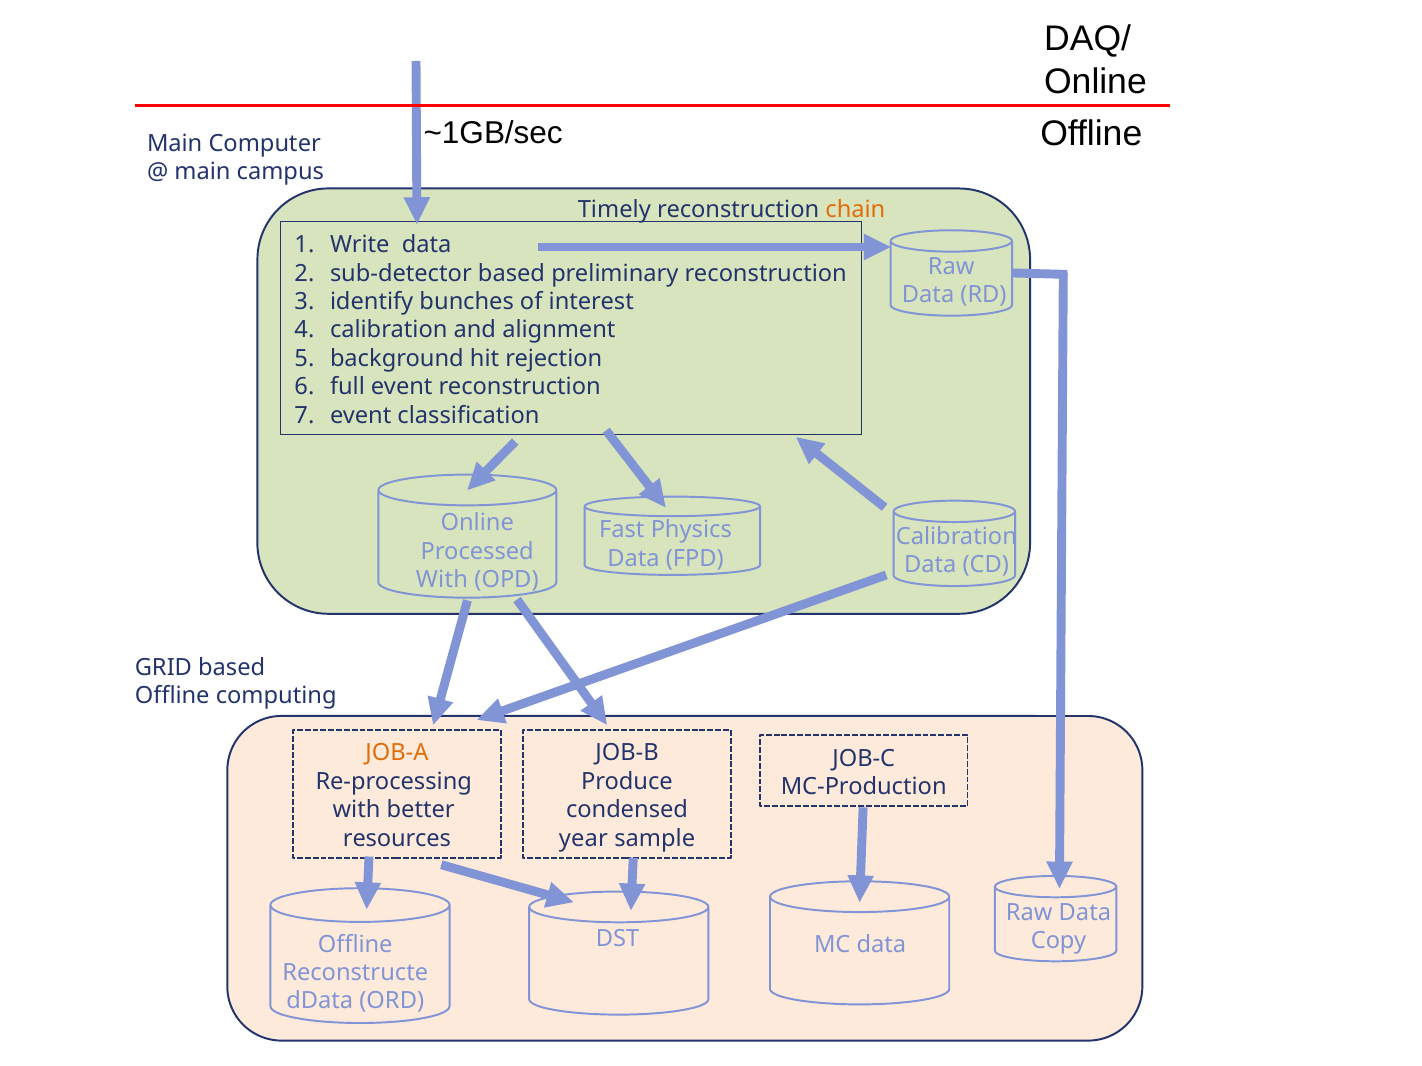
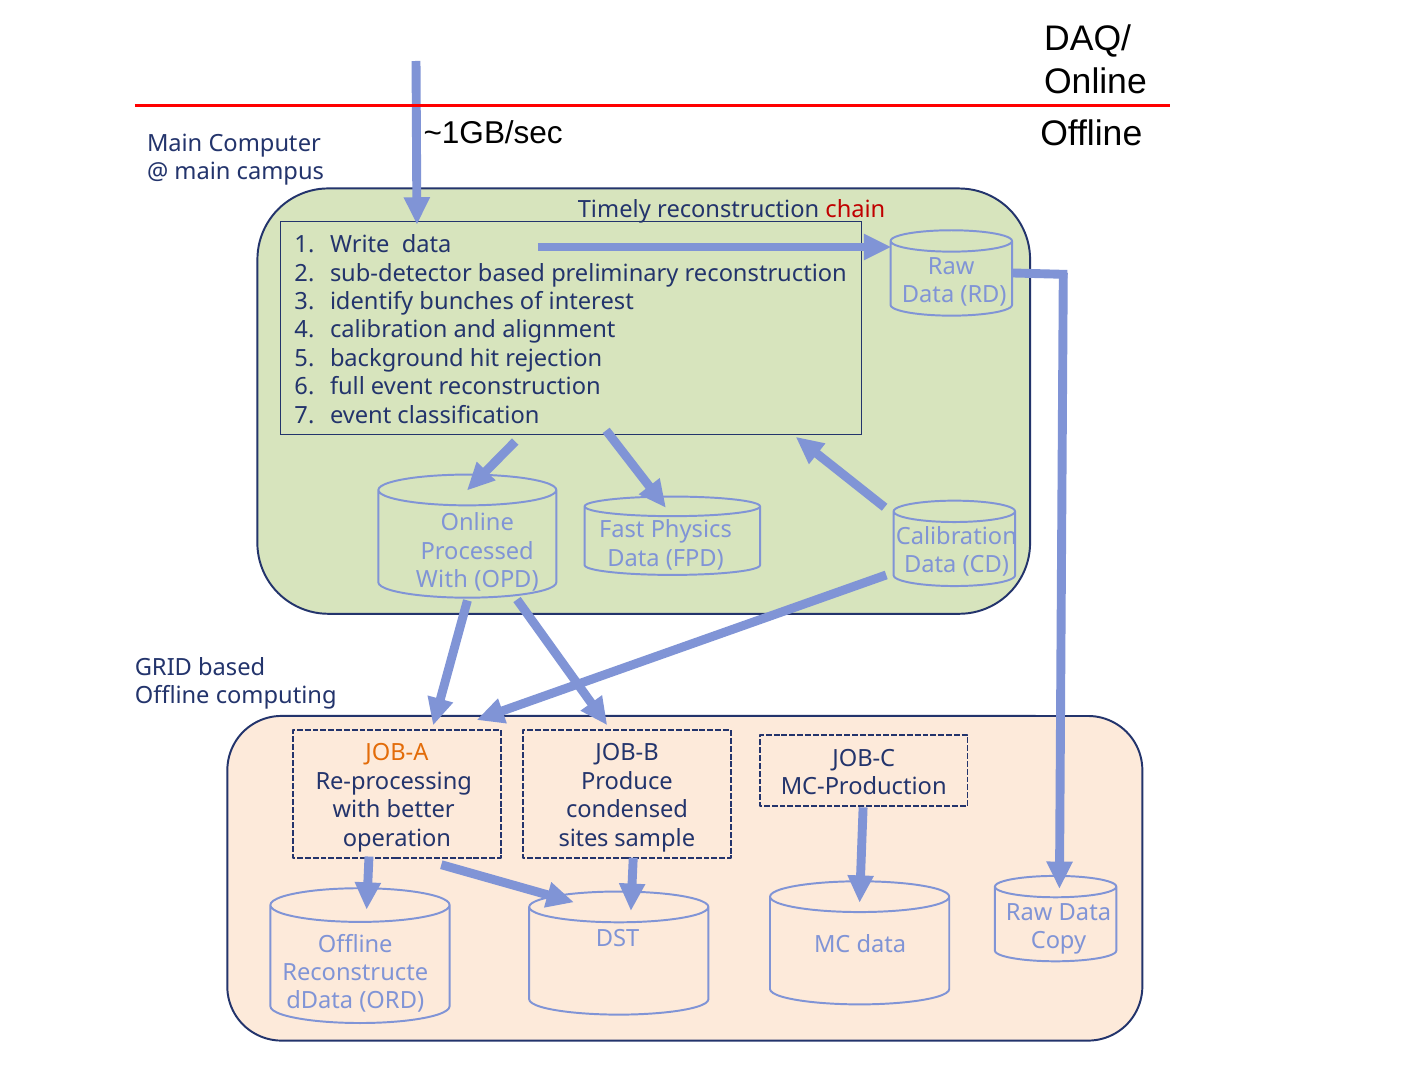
chain colour: orange -> red
resources: resources -> operation
year: year -> sites
